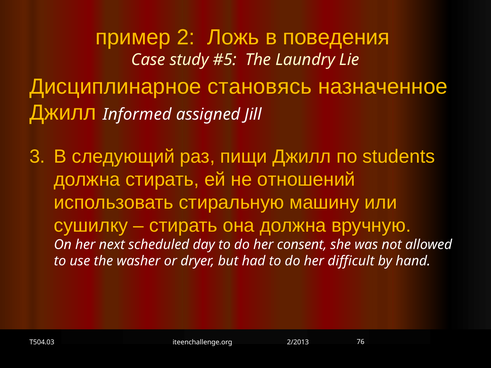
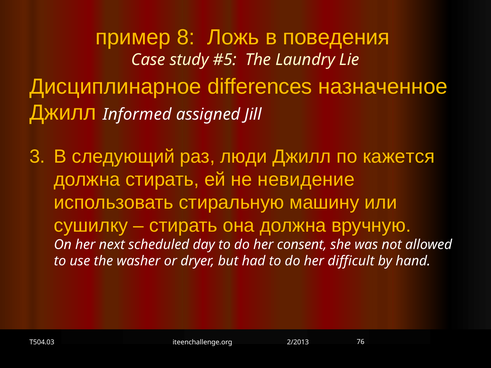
2: 2 -> 8
становясь: становясь -> differences
пищи: пищи -> люди
students: students -> кажется
отношений: отношений -> невидение
